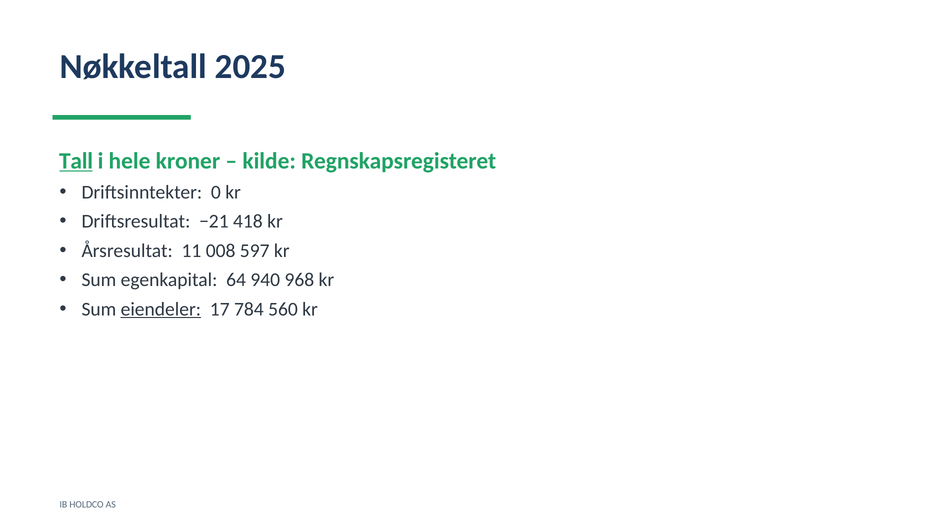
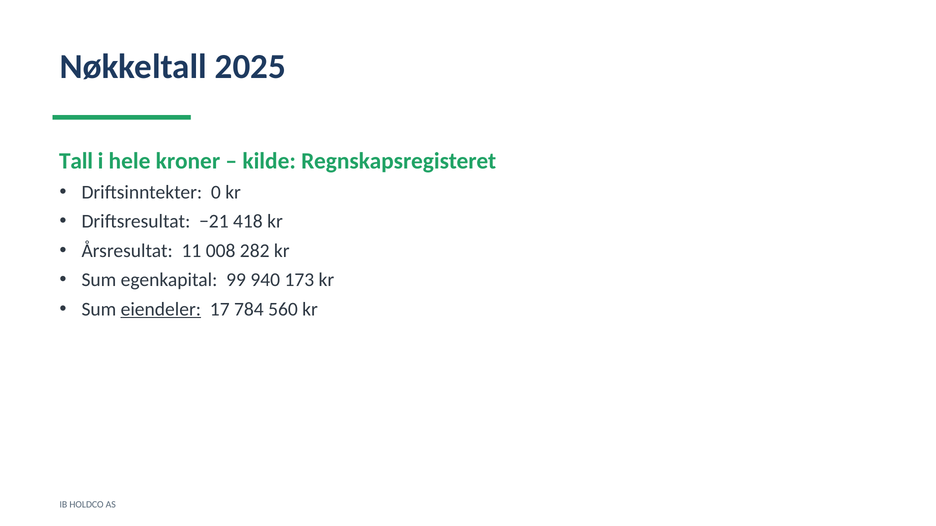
Tall underline: present -> none
597: 597 -> 282
64: 64 -> 99
968: 968 -> 173
